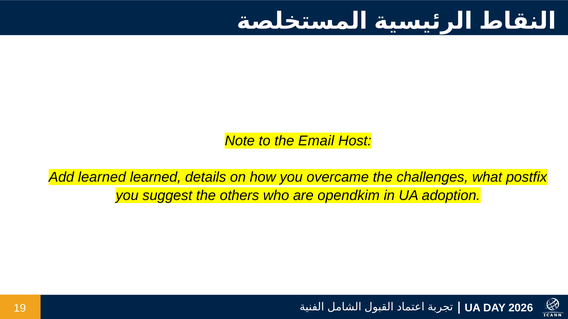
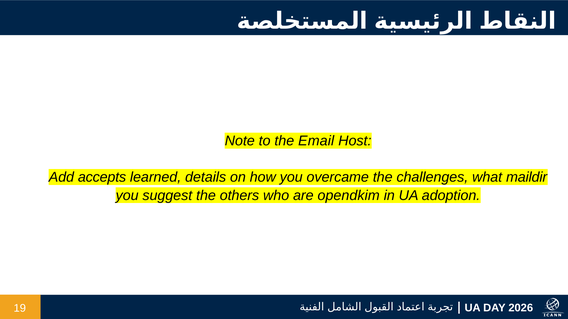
Add learned: learned -> accepts
postfix: postfix -> maildir
